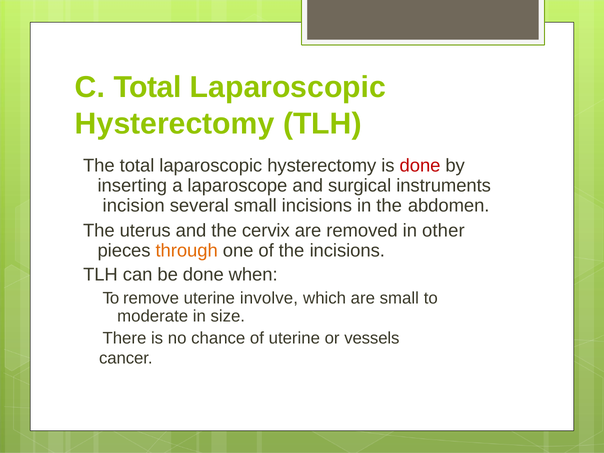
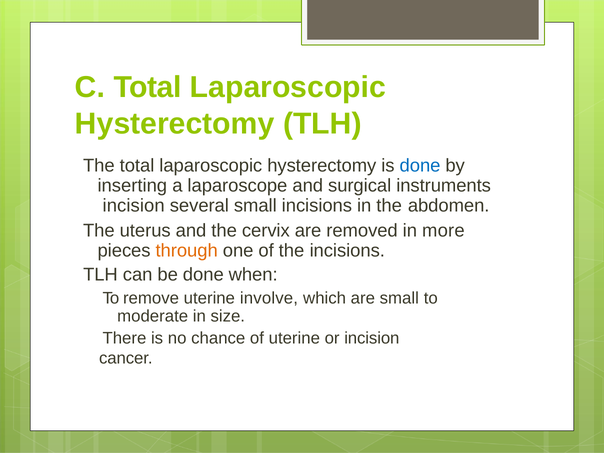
done at (420, 166) colour: red -> blue
other: other -> more
or vessels: vessels -> incision
